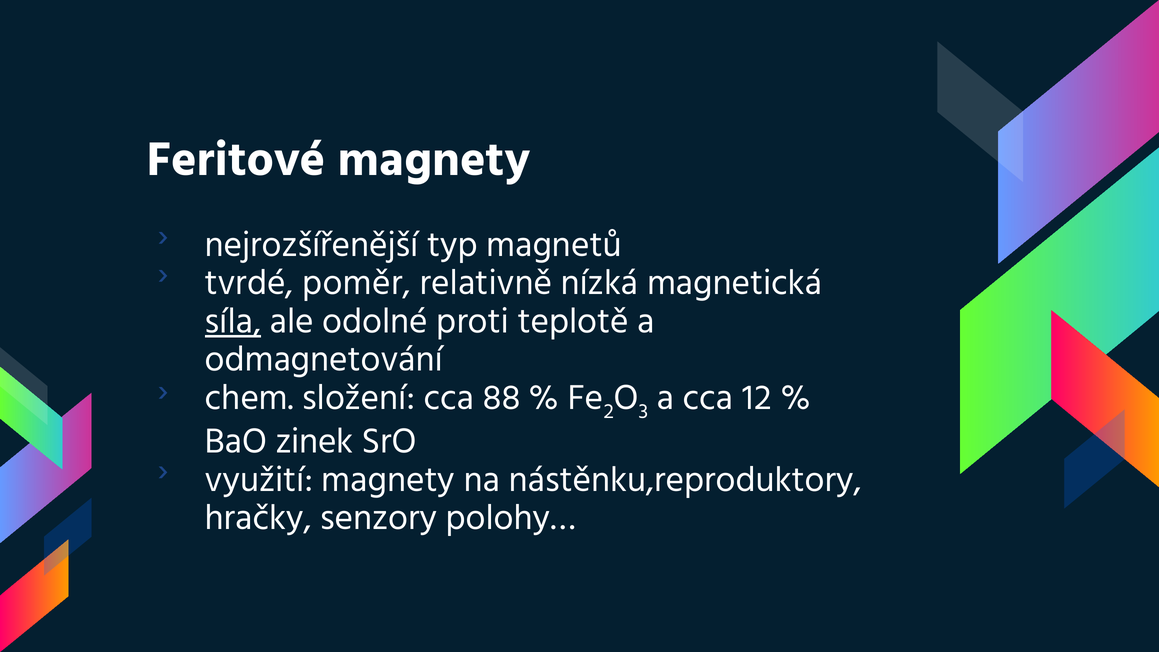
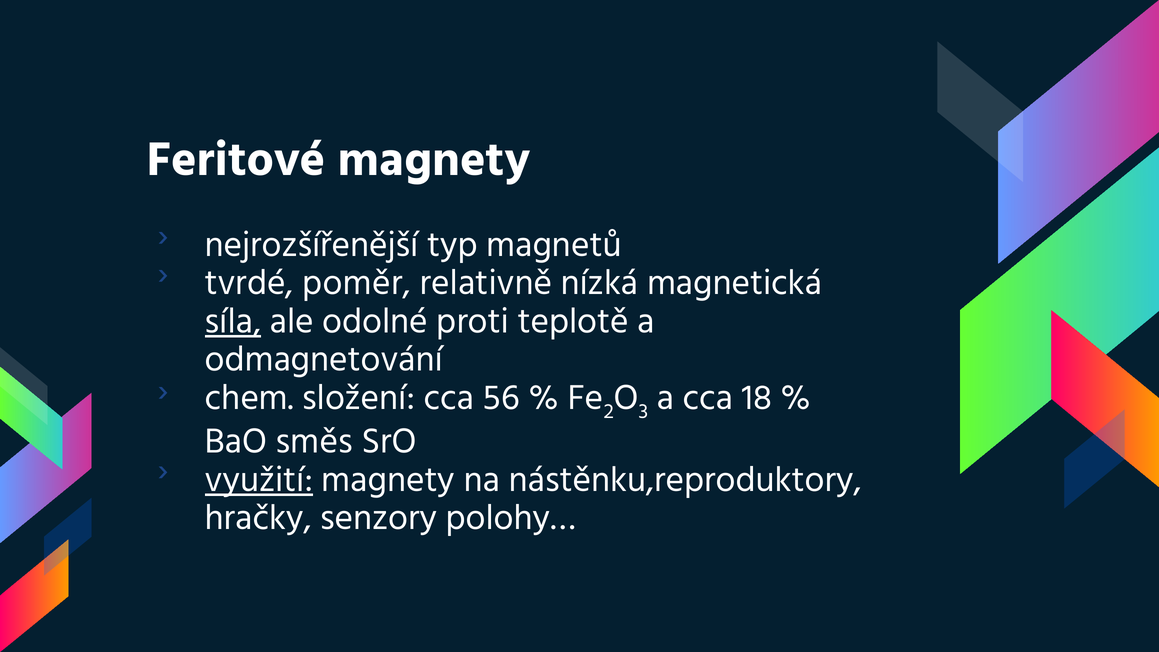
88: 88 -> 56
12: 12 -> 18
zinek: zinek -> směs
využití underline: none -> present
